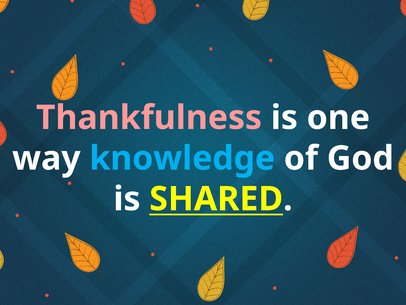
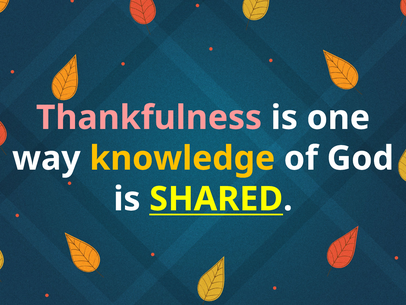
knowledge colour: light blue -> yellow
